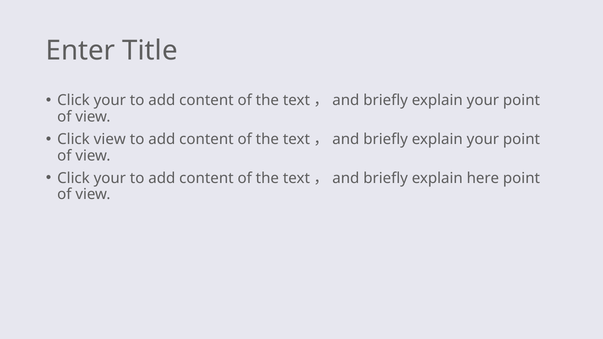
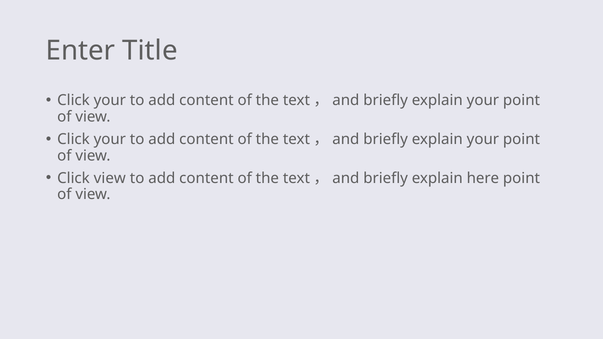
view at (110, 139): view -> your
your at (110, 178): your -> view
